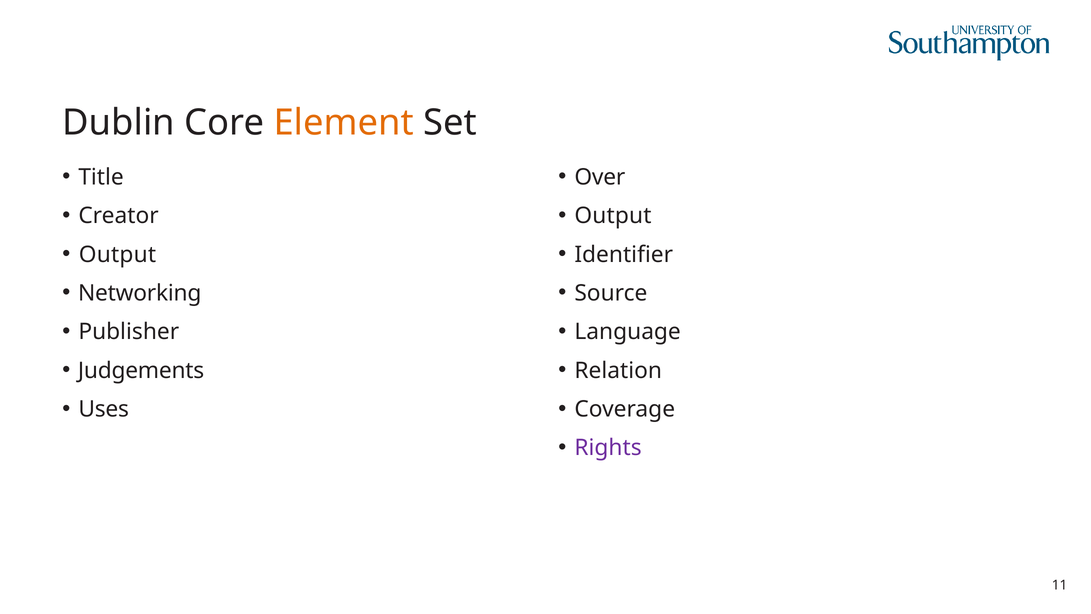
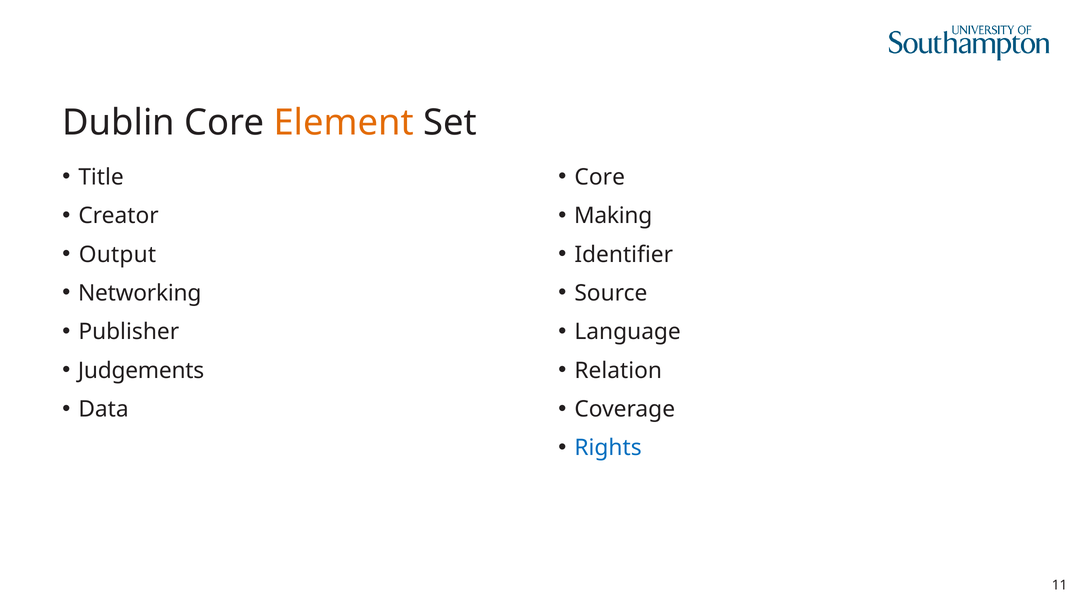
Over at (600, 177): Over -> Core
Output at (613, 216): Output -> Making
Uses: Uses -> Data
Rights colour: purple -> blue
